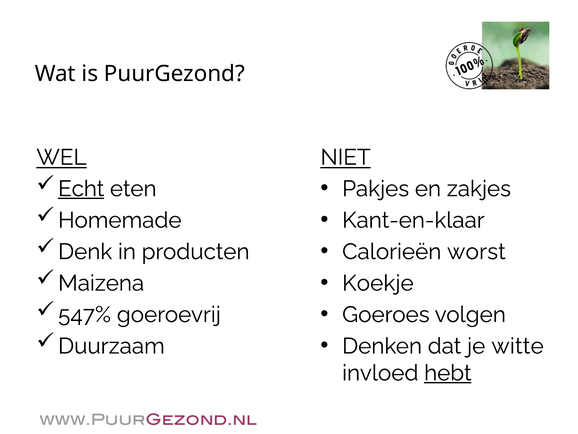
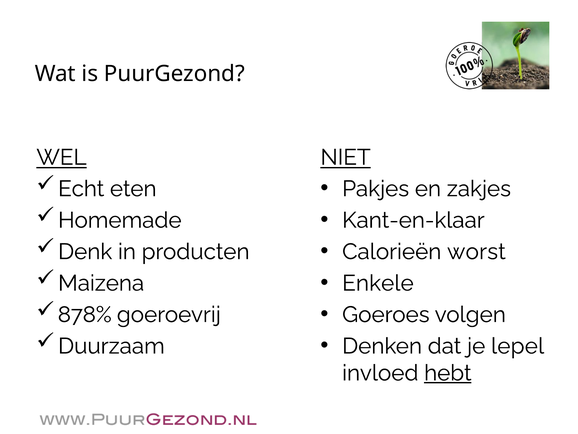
Echt underline: present -> none
Koekje: Koekje -> Enkele
547%: 547% -> 878%
witte: witte -> lepel
